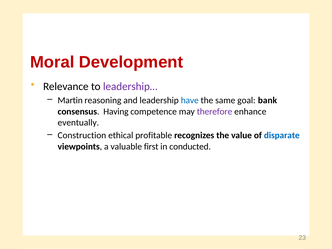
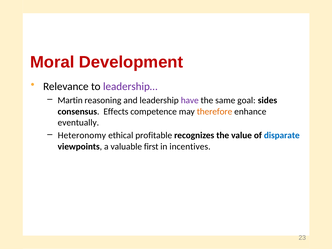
have colour: blue -> purple
bank: bank -> sides
Having: Having -> Effects
therefore colour: purple -> orange
Construction: Construction -> Heteronomy
conducted: conducted -> incentives
